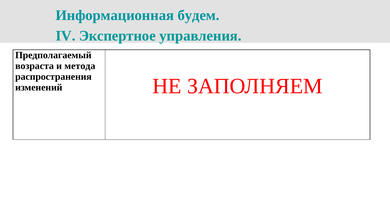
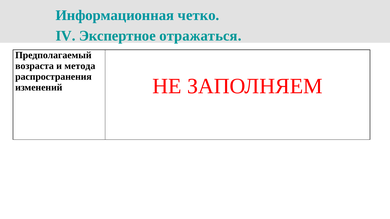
будем: будем -> четко
управления: управления -> отражаться
